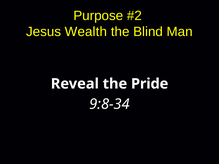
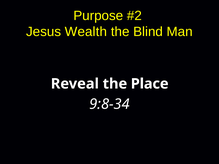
Pride: Pride -> Place
